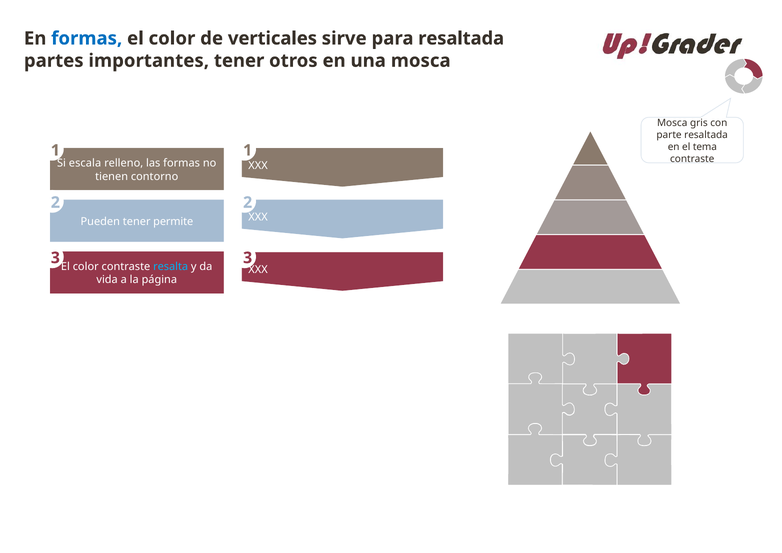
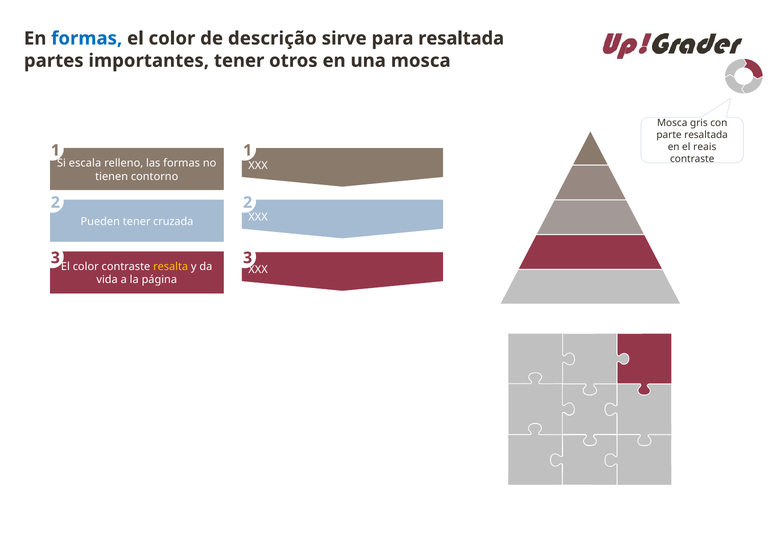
verticales: verticales -> descrição
tema: tema -> reais
permite: permite -> cruzada
resalta colour: light blue -> yellow
